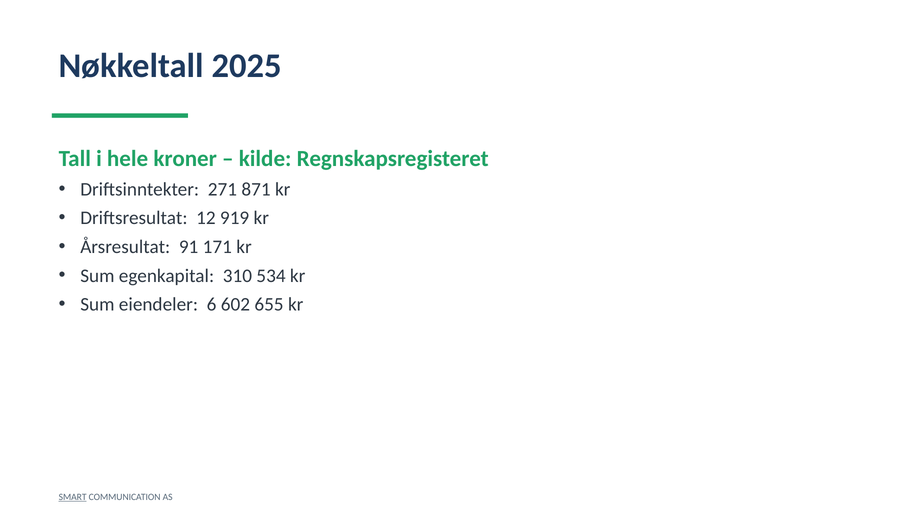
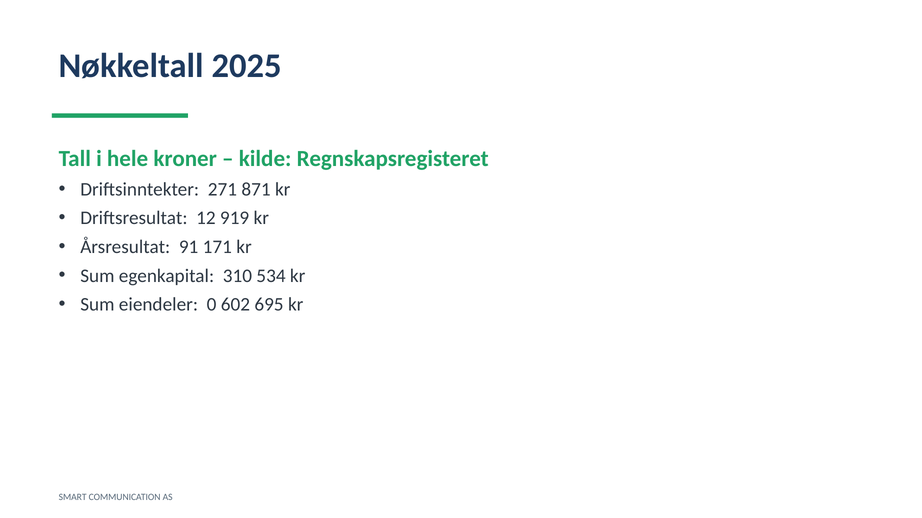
6: 6 -> 0
655: 655 -> 695
SMART underline: present -> none
